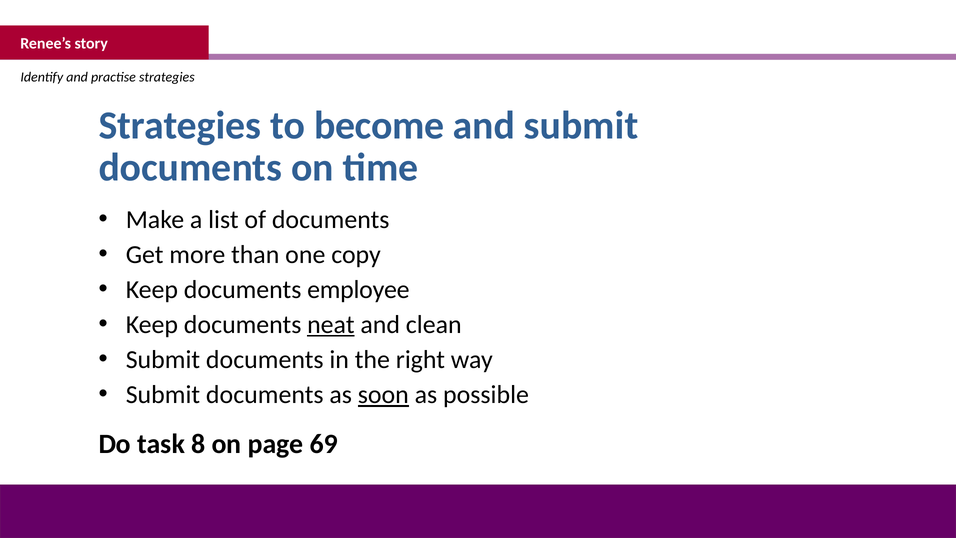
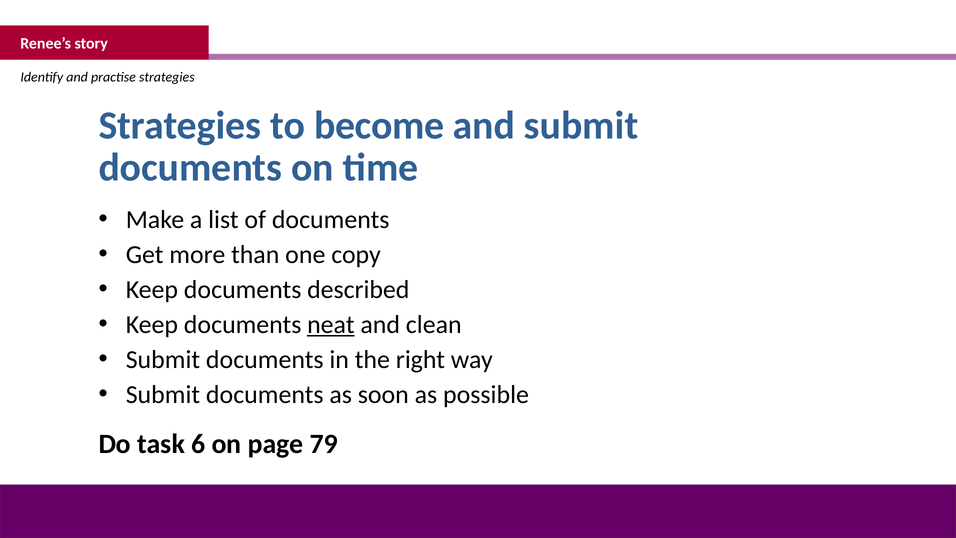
employee: employee -> described
soon underline: present -> none
8: 8 -> 6
69: 69 -> 79
